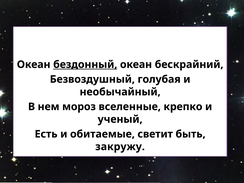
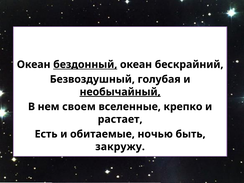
необычайный underline: none -> present
мороз: мороз -> своем
ученый: ученый -> растает
светит: светит -> ночью
